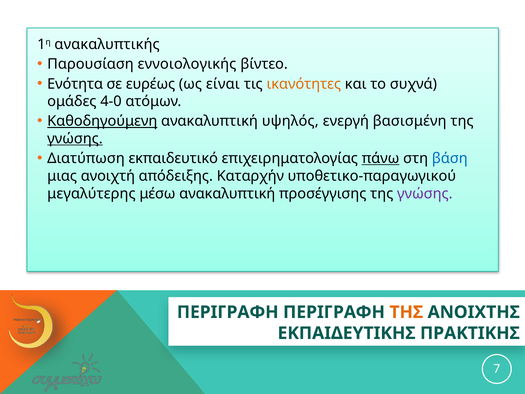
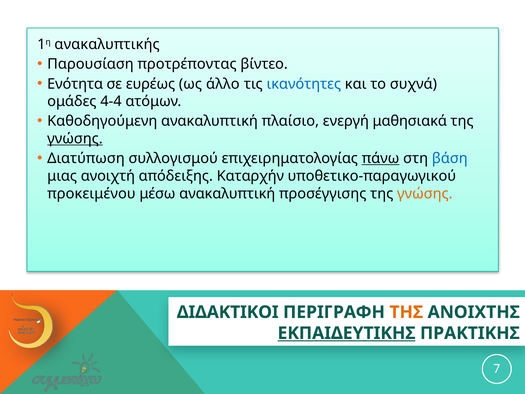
εννοιολογικής: εννοιολογικής -> προτρέποντας
είναι: είναι -> άλλο
ικανότητες colour: orange -> blue
4-0: 4-0 -> 4-4
Καθοδηγούμενη underline: present -> none
υψηλός: υψηλός -> πλαίσιο
βασισμένη: βασισμένη -> μαθησιακά
εκπαιδευτικό: εκπαιδευτικό -> συλλογισμού
μεγαλύτερης: μεγαλύτερης -> προκειμένου
γνώσης at (425, 193) colour: purple -> orange
ΠΕΡΙΓΡΑΦΗ at (228, 312): ΠΕΡΙΓΡΑΦΗ -> ΔΙΔΑΚΤΙΚΟΙ
ΕΚΠΑΙΔΕΥΤΙΚΗΣ underline: none -> present
